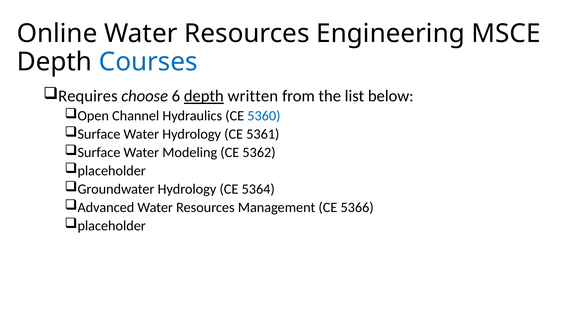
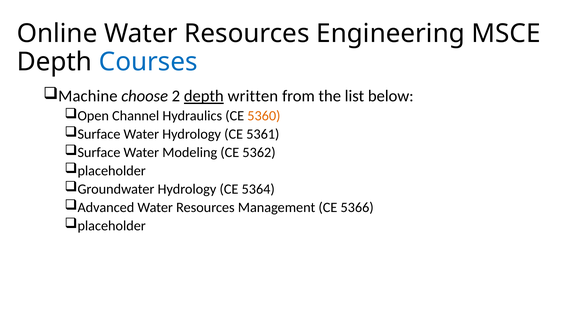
Requires: Requires -> Machine
6: 6 -> 2
5360 colour: blue -> orange
